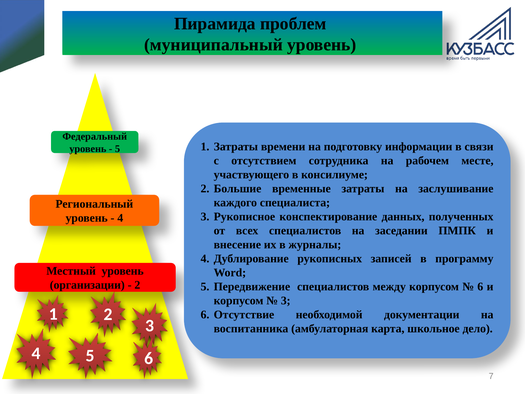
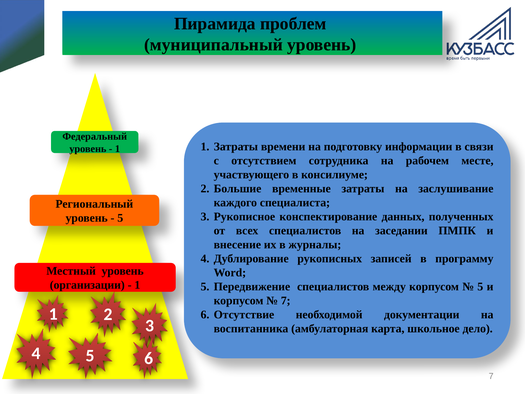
5 at (117, 149): 5 -> 1
4 at (120, 218): 4 -> 5
2 at (137, 285): 2 -> 1
6 at (480, 287): 6 -> 5
3 at (286, 301): 3 -> 7
